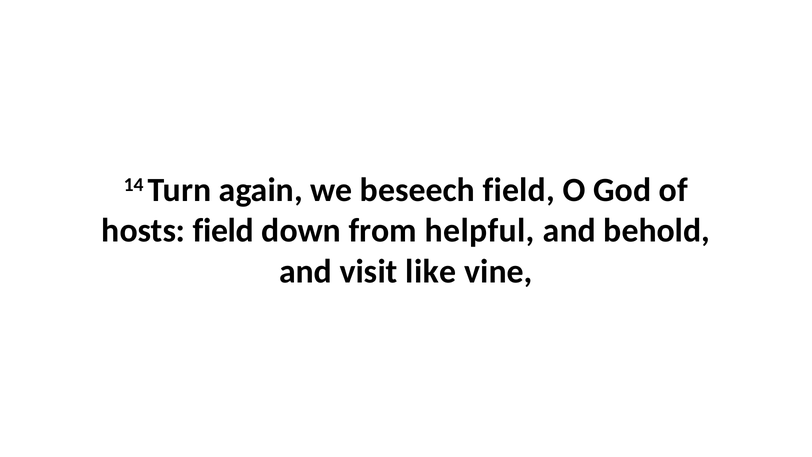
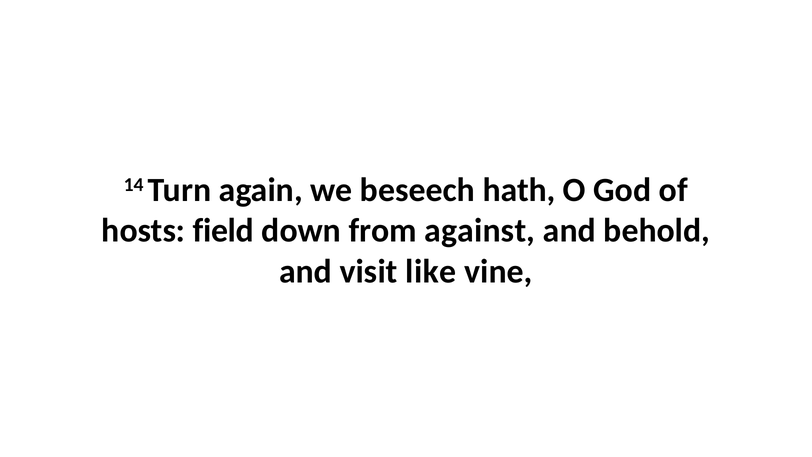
beseech field: field -> hath
helpful: helpful -> against
